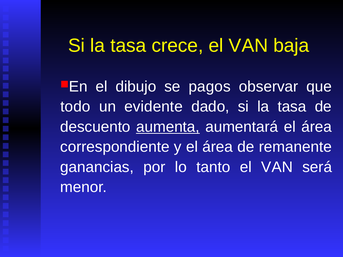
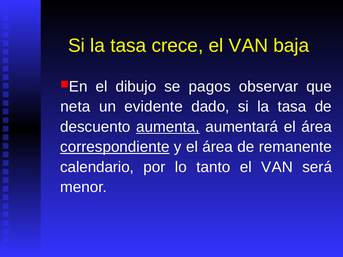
todo: todo -> neta
correspondiente underline: none -> present
ganancias: ganancias -> calendario
